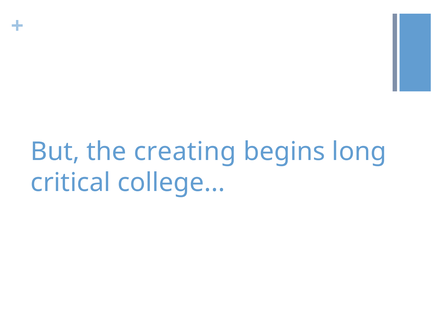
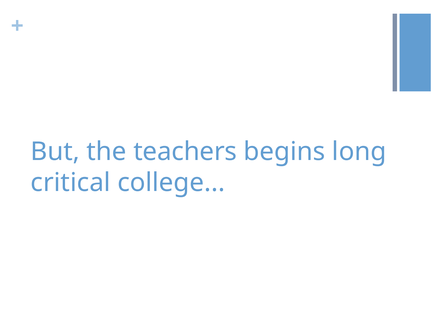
creating: creating -> teachers
